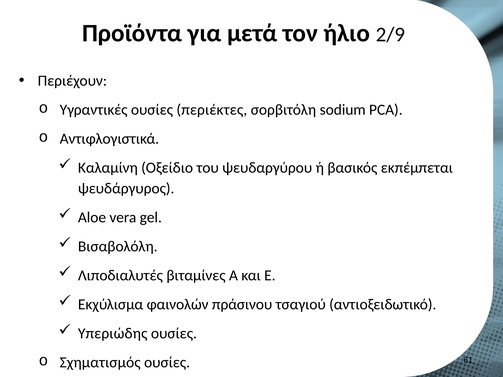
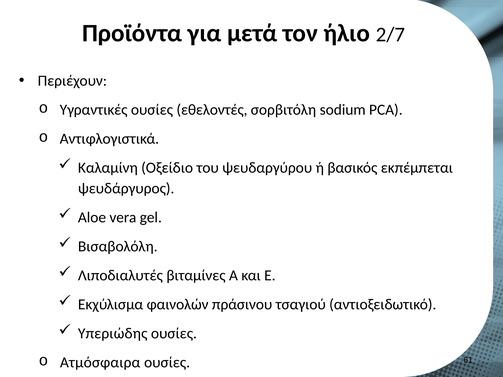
2/9: 2/9 -> 2/7
περιέκτες: περιέκτες -> εθελοντές
Σχηματισμός: Σχηματισμός -> Ατμόσφαιρα
